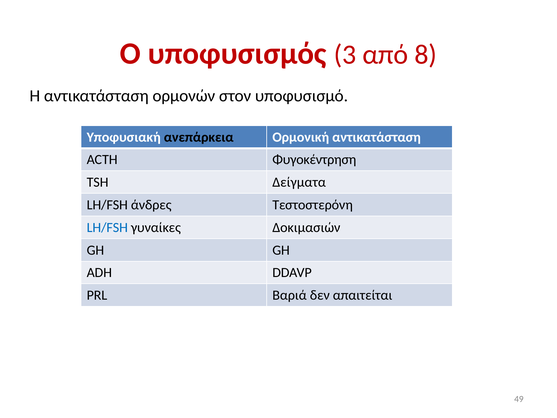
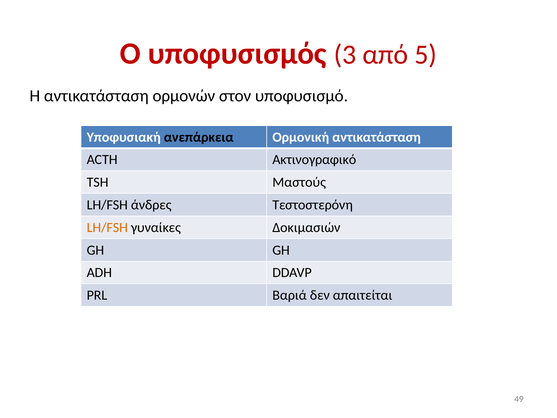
8: 8 -> 5
Φυγοκέντρηση: Φυγοκέντρηση -> Ακτινογραφικό
Δείγματα: Δείγματα -> Μαστούς
LH/FSH at (107, 227) colour: blue -> orange
